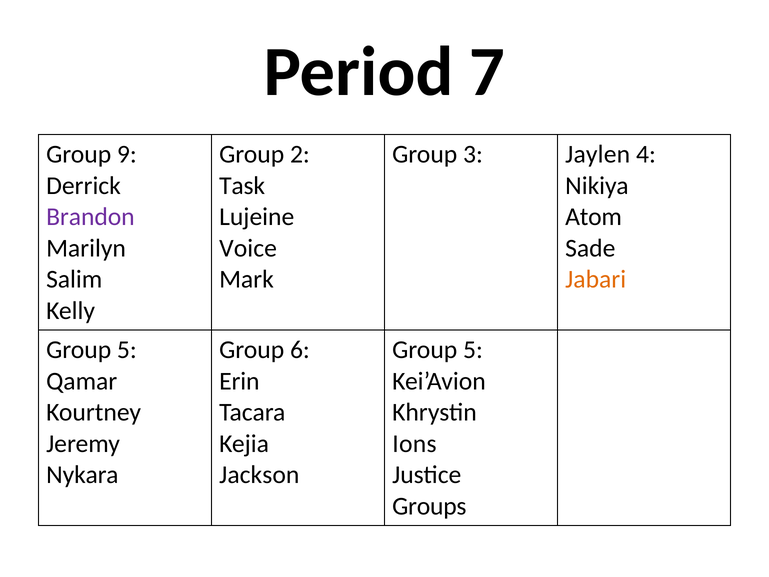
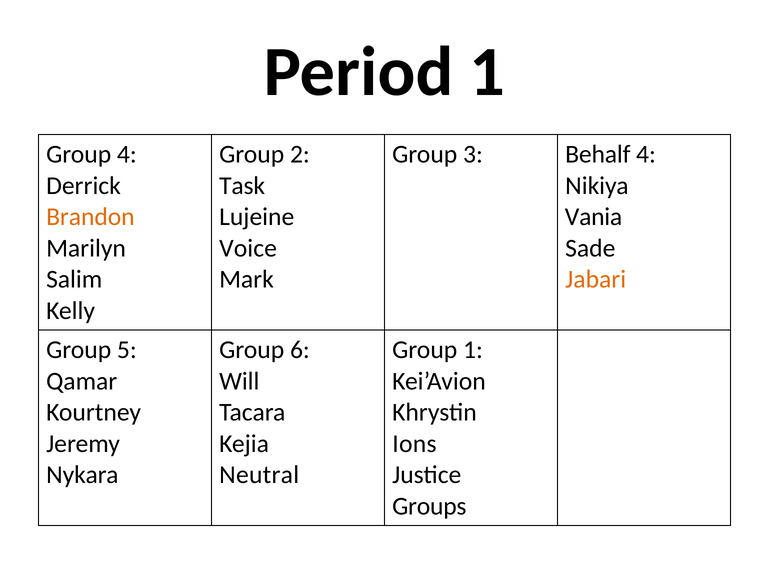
Period 7: 7 -> 1
Group 9: 9 -> 4
Jaylen: Jaylen -> Behalf
Brandon colour: purple -> orange
Atom: Atom -> Vania
5 at (473, 350): 5 -> 1
Erin: Erin -> Will
Jackson: Jackson -> Neutral
